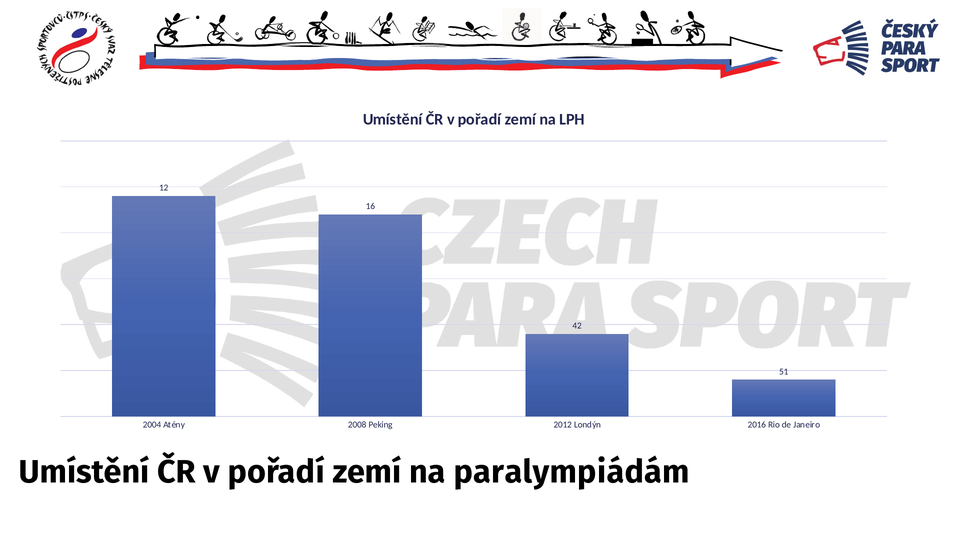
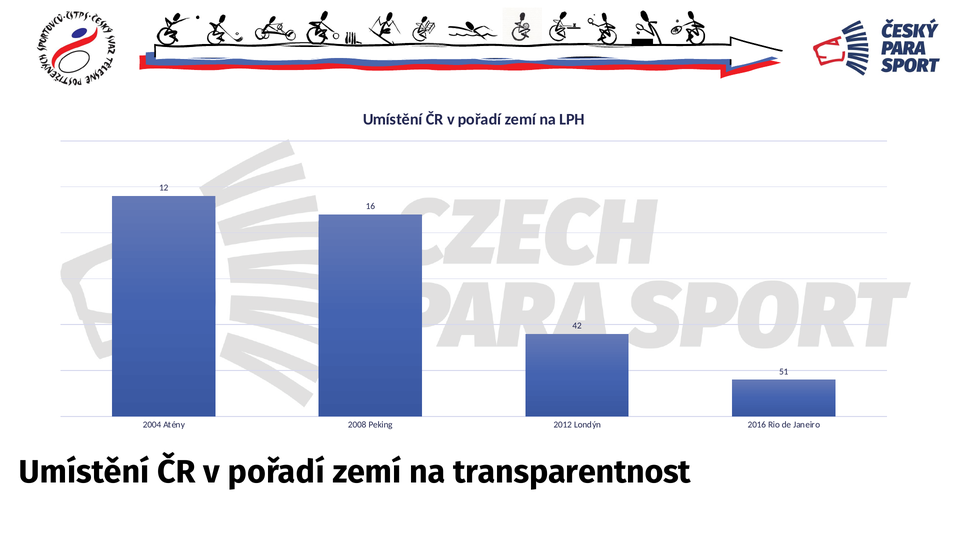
paralympiádám: paralympiádám -> transparentnost
